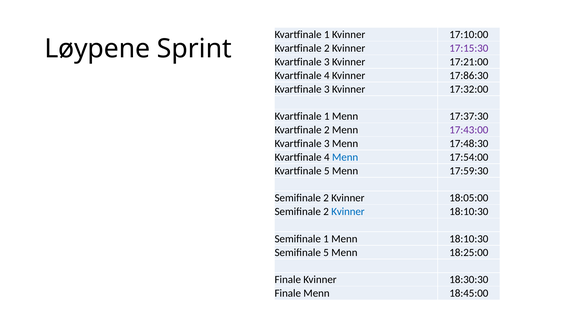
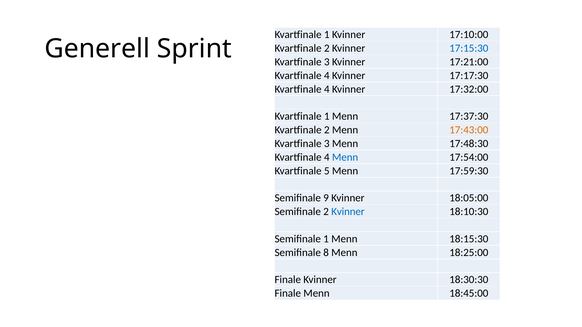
Løypene: Løypene -> Generell
17:15:30 colour: purple -> blue
17:86:30: 17:86:30 -> 17:17:30
3 at (327, 89): 3 -> 4
17:43:00 colour: purple -> orange
2 at (326, 198): 2 -> 9
Menn 18:10:30: 18:10:30 -> 18:15:30
Semifinale 5: 5 -> 8
